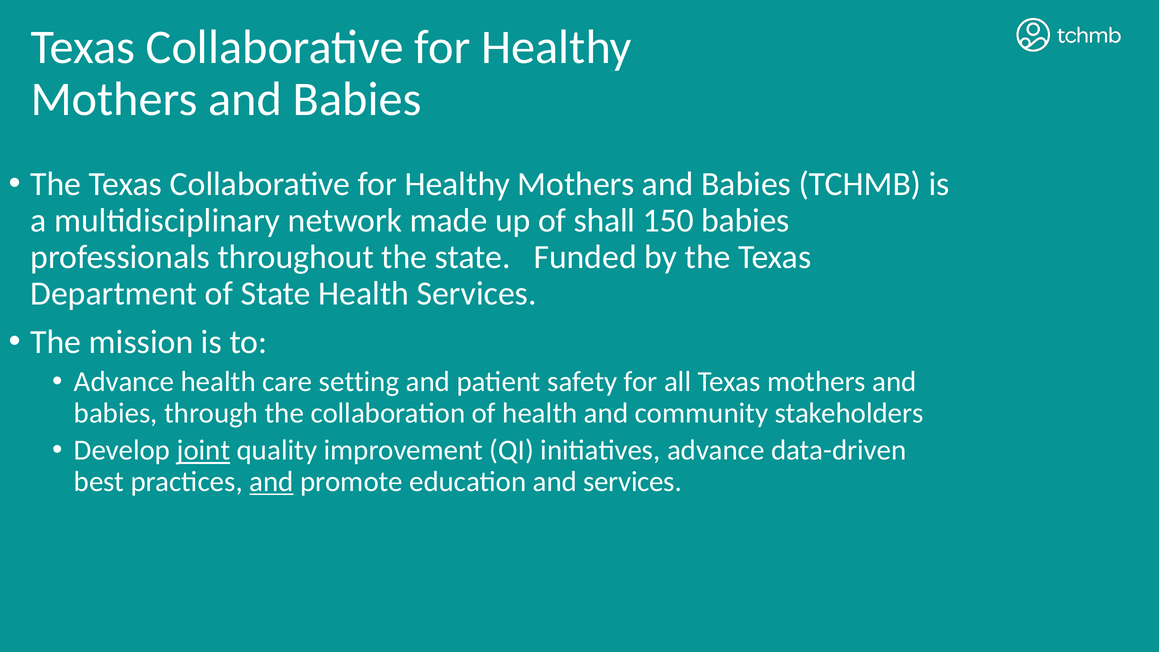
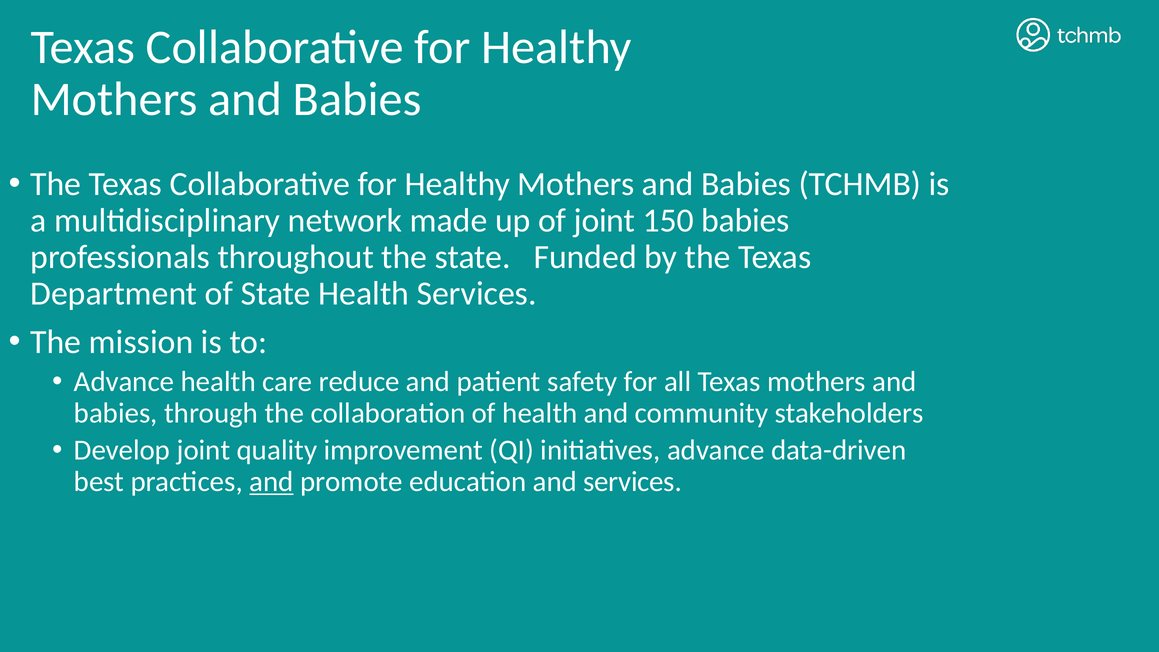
of shall: shall -> joint
setting: setting -> reduce
joint at (204, 450) underline: present -> none
